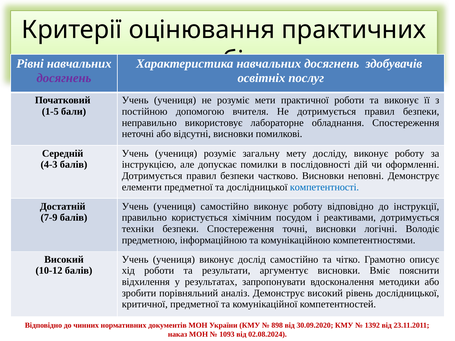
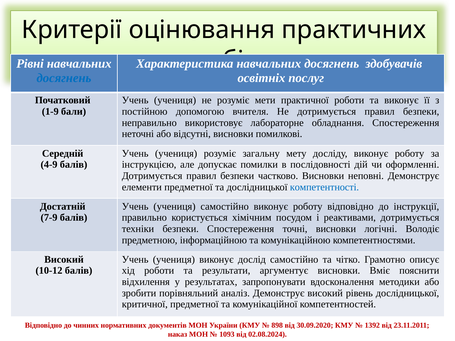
досягнень at (64, 78) colour: purple -> blue
1-5: 1-5 -> 1-9
4-3: 4-3 -> 4-9
